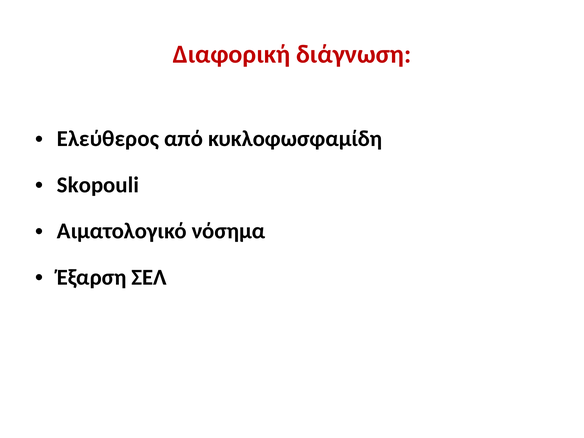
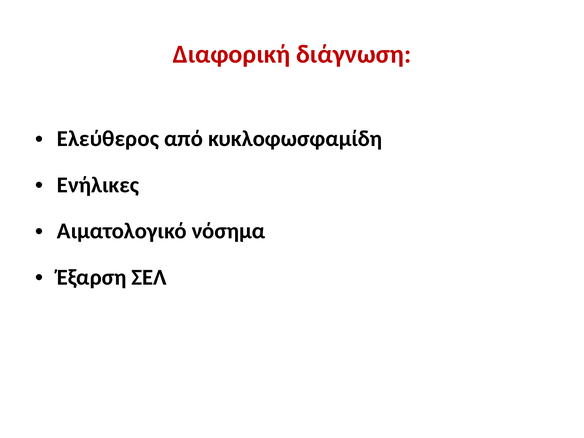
Skopouli: Skopouli -> Eνήλικες
